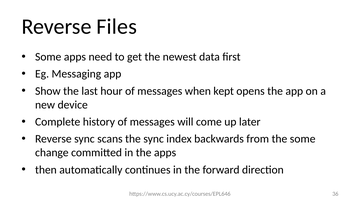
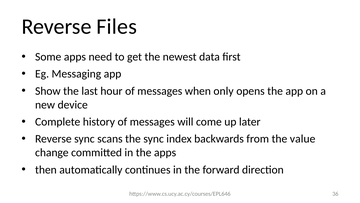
kept: kept -> only
the some: some -> value
